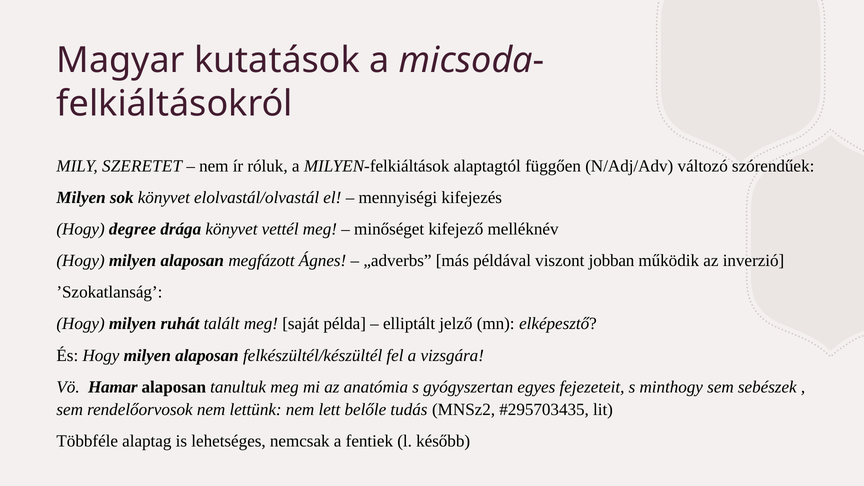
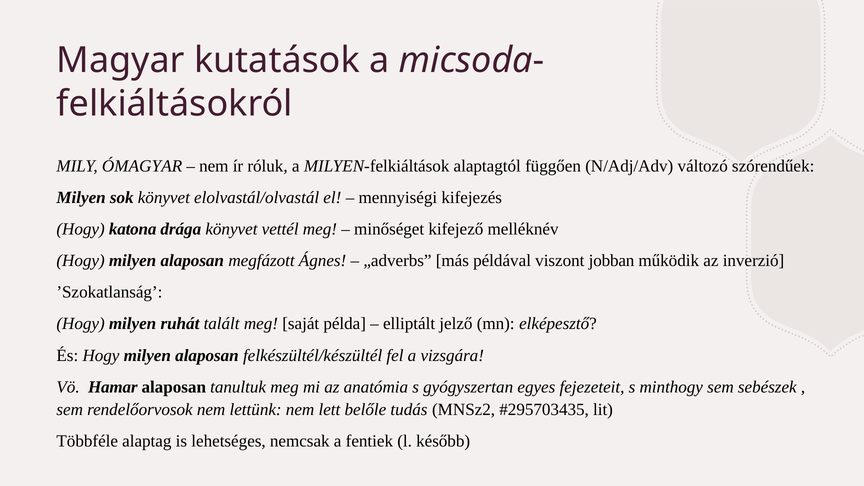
SZERETET: SZERETET -> ÓMAGYAR
degree: degree -> katona
